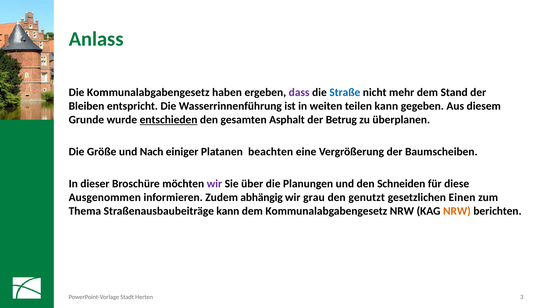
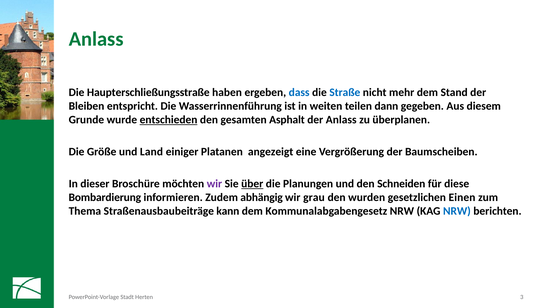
Die Kommunalabgabengesetz: Kommunalabgabengesetz -> Haupterschließungsstraße
dass colour: purple -> blue
teilen kann: kann -> dann
der Betrug: Betrug -> Anlass
Nach: Nach -> Land
beachten: beachten -> angezeigt
über underline: none -> present
Ausgenommen: Ausgenommen -> Bombardierung
genutzt: genutzt -> wurden
NRW at (457, 211) colour: orange -> blue
